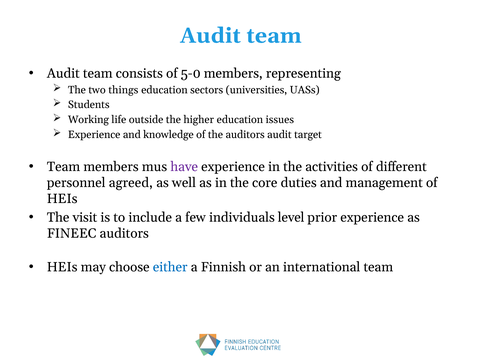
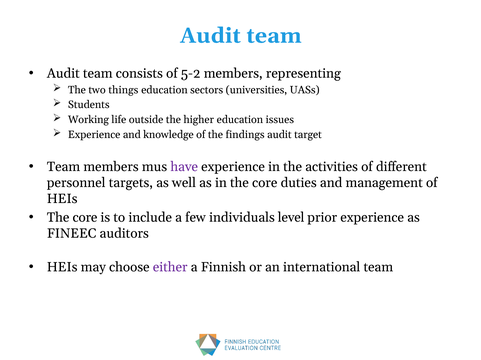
5-0: 5-0 -> 5-2
the auditors: auditors -> findings
agreed: agreed -> targets
visit at (85, 218): visit -> core
either colour: blue -> purple
